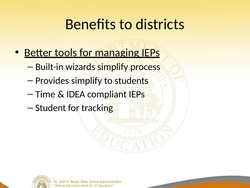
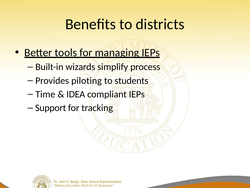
Provides simplify: simplify -> piloting
Student: Student -> Support
